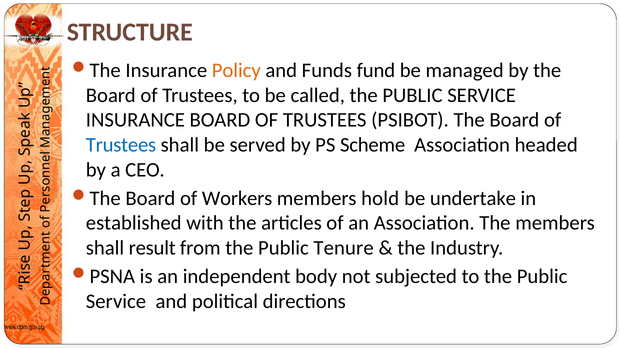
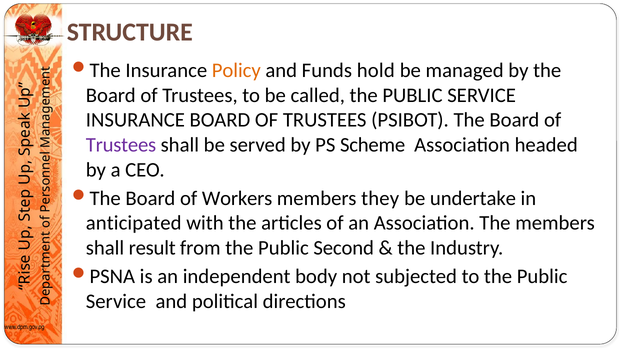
fund: fund -> hold
Trustees at (121, 145) colour: blue -> purple
hold: hold -> they
established: established -> anticipated
Tenure: Tenure -> Second
